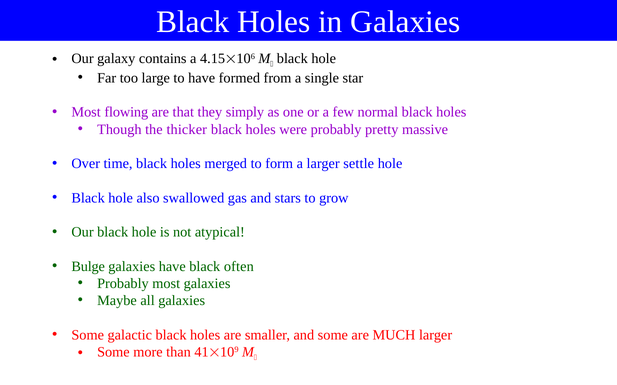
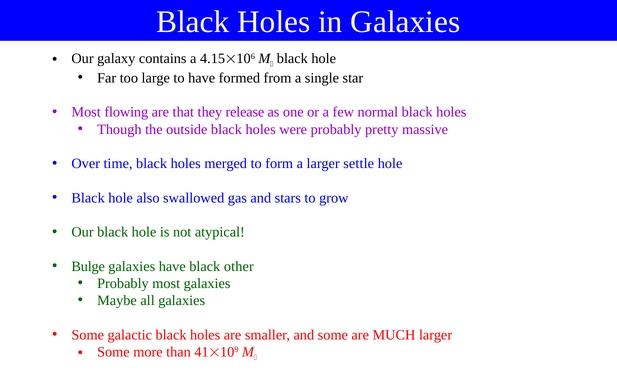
simply: simply -> release
thicker: thicker -> outside
often: often -> other
